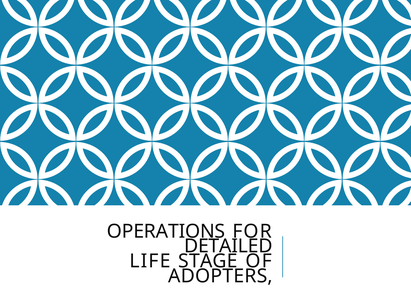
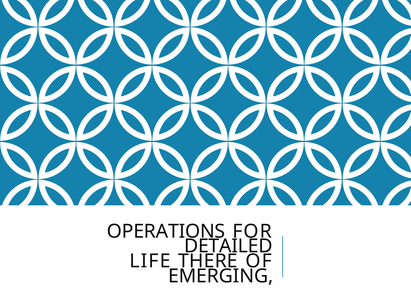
STAGE: STAGE -> THERE
ADOPTERS: ADOPTERS -> EMERGING
